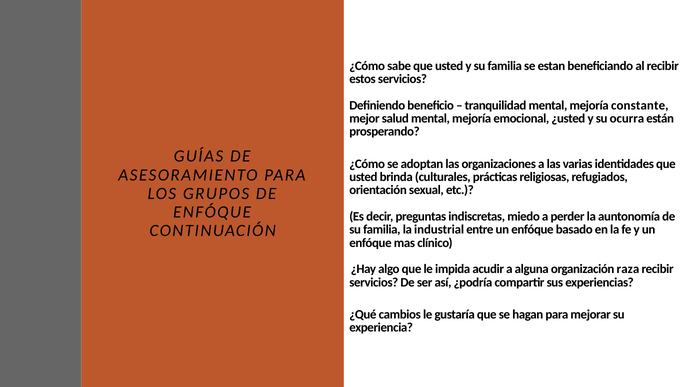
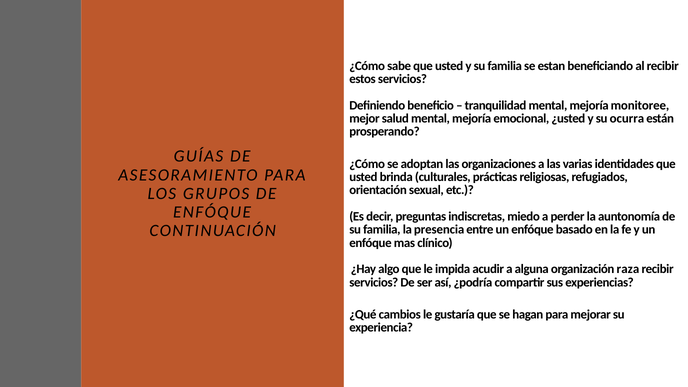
constante: constante -> monitoree
industrial: industrial -> presencia
